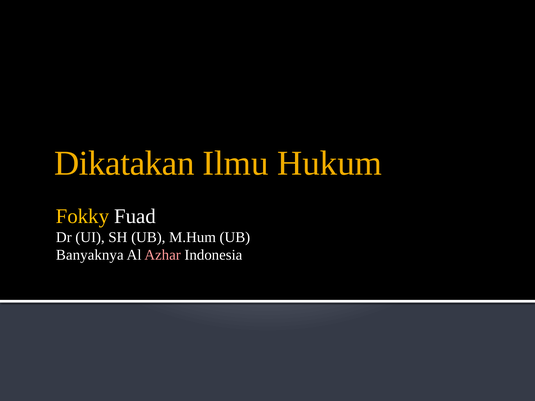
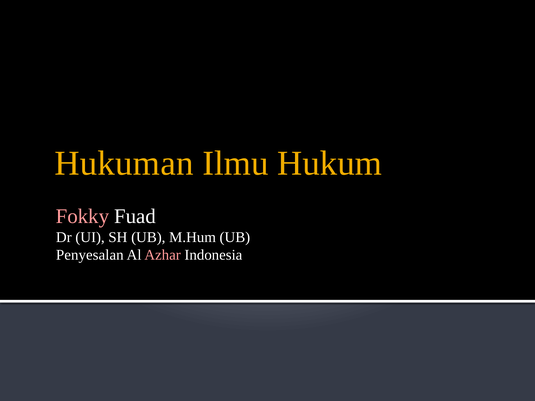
Dikatakan: Dikatakan -> Hukuman
Fokky colour: yellow -> pink
Banyaknya: Banyaknya -> Penyesalan
